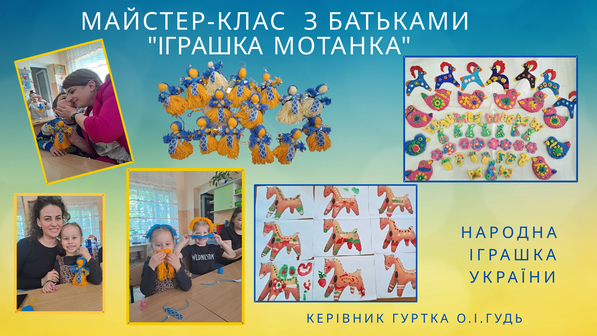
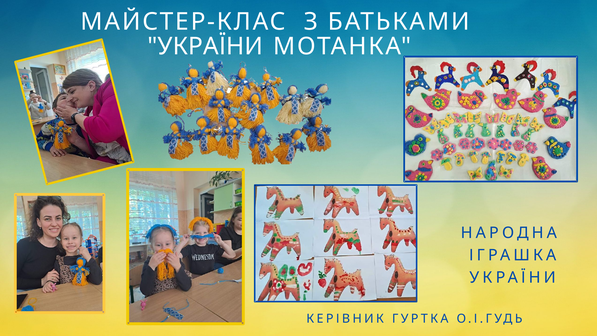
ІГРАШКА at (205, 47): ІГРАШКА -> УКРАЇНИ
